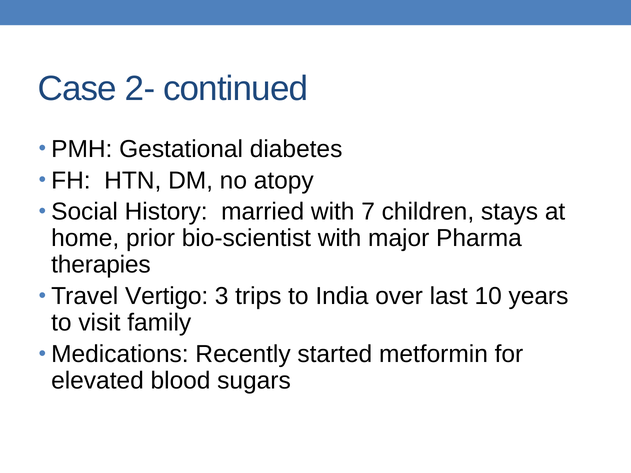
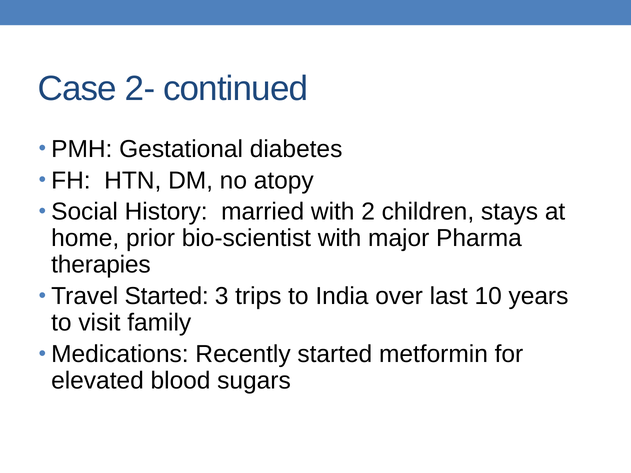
7: 7 -> 2
Travel Vertigo: Vertigo -> Started
